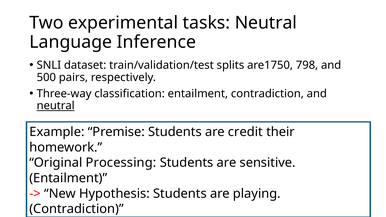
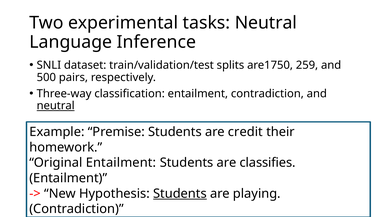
798: 798 -> 259
Original Processing: Processing -> Entailment
sensitive: sensitive -> classifies
Students at (180, 194) underline: none -> present
